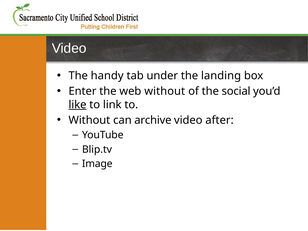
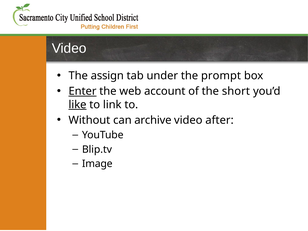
handy: handy -> assign
landing: landing -> prompt
Enter underline: none -> present
web without: without -> account
social: social -> short
